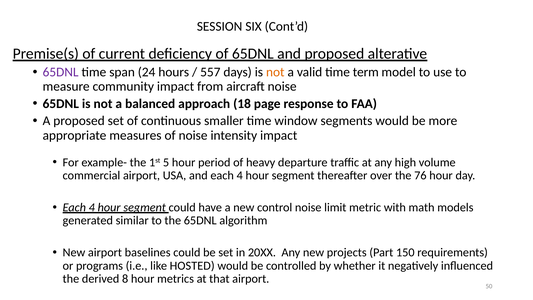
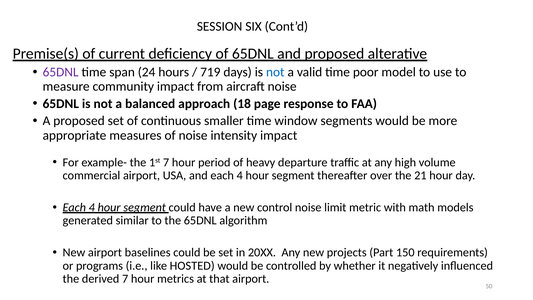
557: 557 -> 719
not colour: orange -> blue
term: term -> poor
1st 5: 5 -> 7
76: 76 -> 21
derived 8: 8 -> 7
